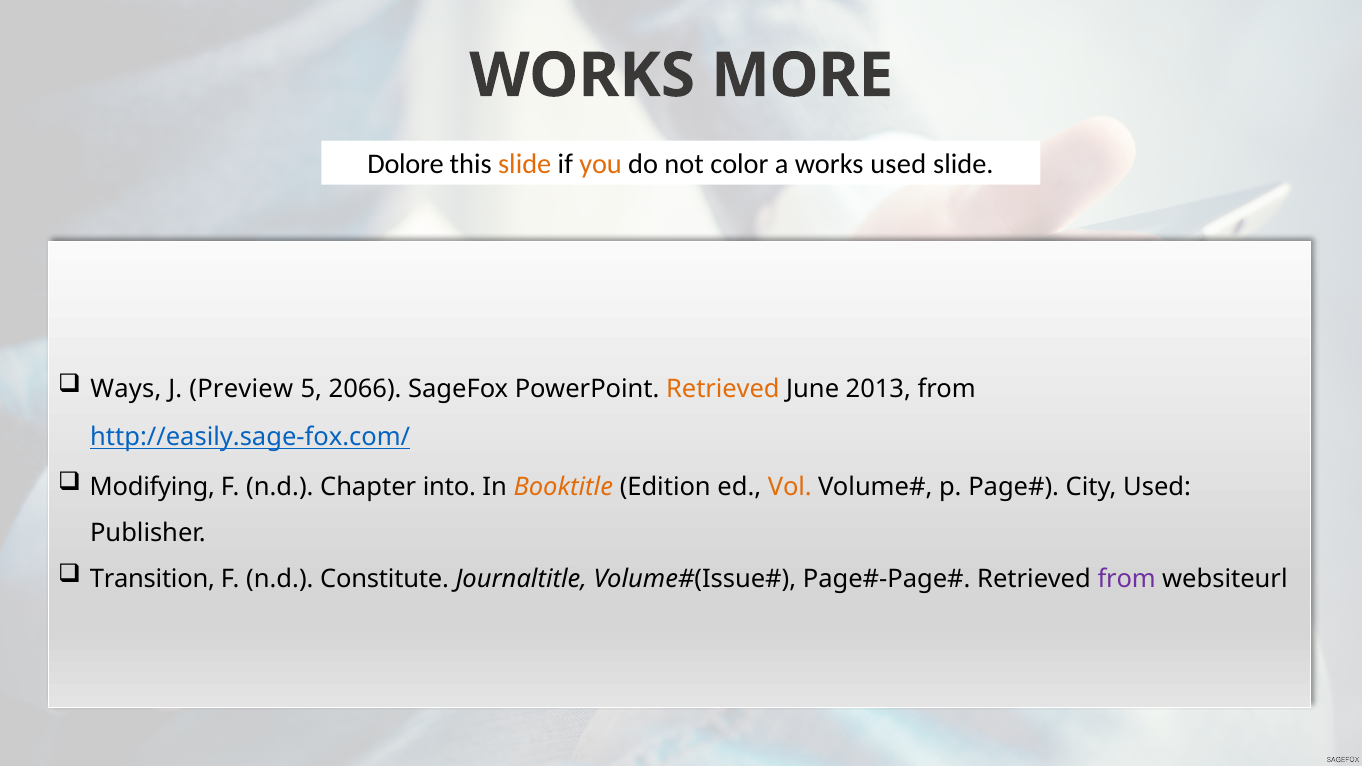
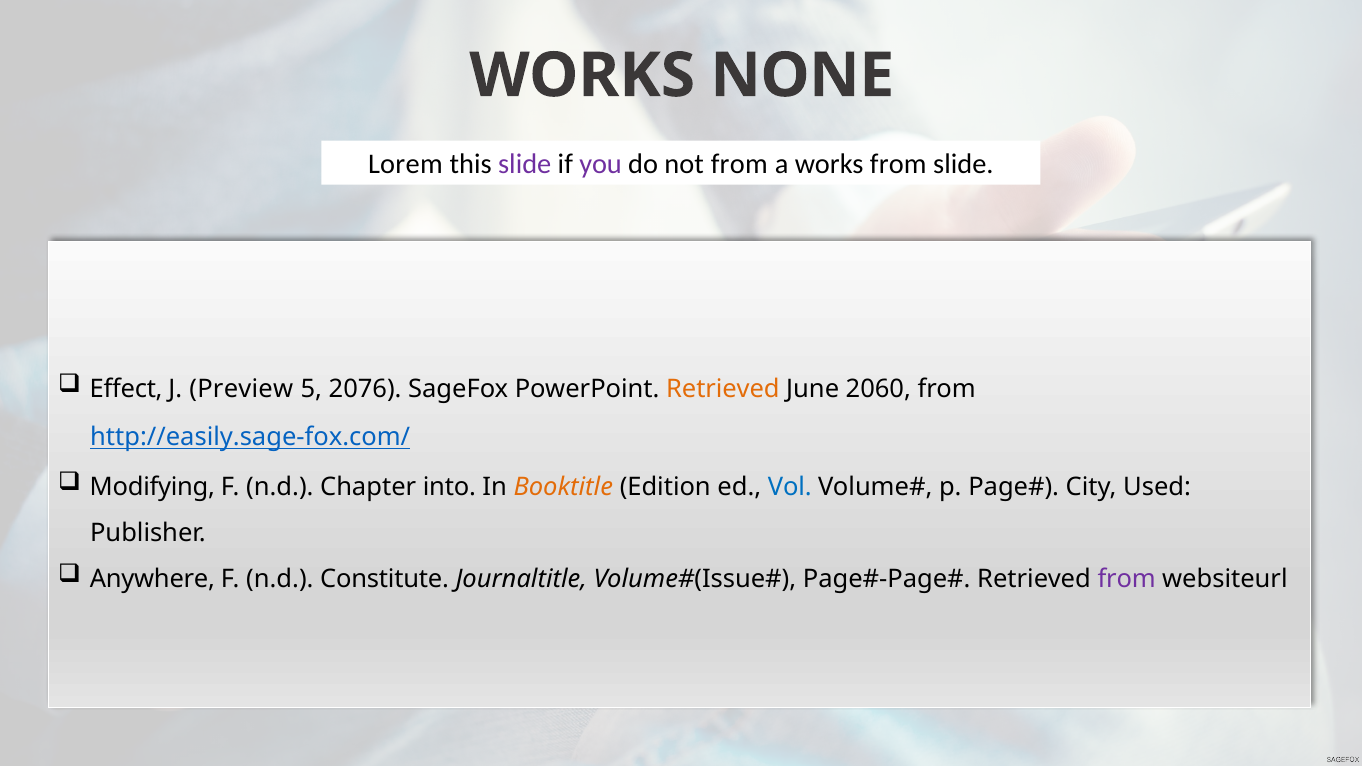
MORE: MORE -> NONE
Dolore: Dolore -> Lorem
slide at (525, 165) colour: orange -> purple
you colour: orange -> purple
not color: color -> from
works used: used -> from
Ways: Ways -> Effect
2066: 2066 -> 2076
2013: 2013 -> 2060
Vol colour: orange -> blue
Transition: Transition -> Anywhere
